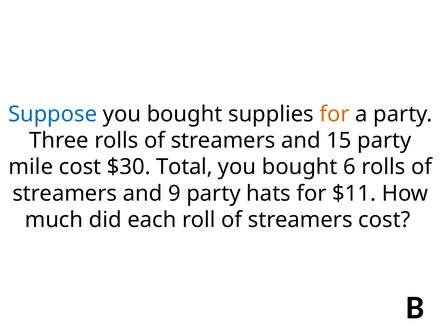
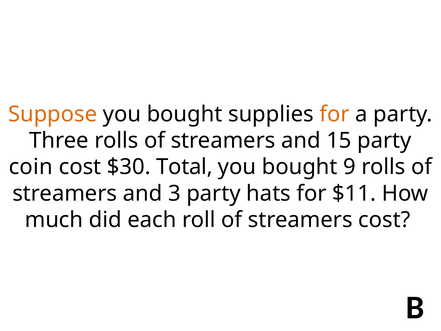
Suppose colour: blue -> orange
mile: mile -> coin
6: 6 -> 9
9: 9 -> 3
